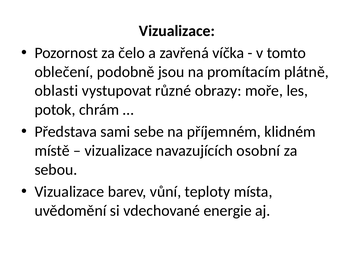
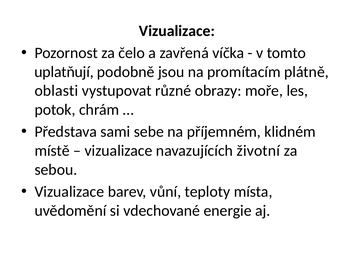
oblečení: oblečení -> uplatňují
osobní: osobní -> životní
